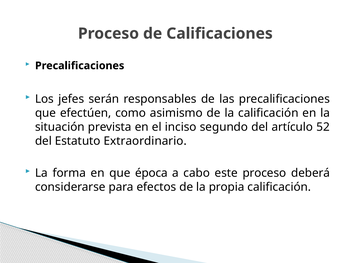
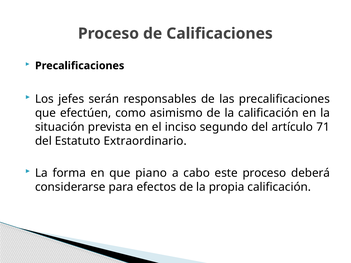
52: 52 -> 71
época: época -> piano
